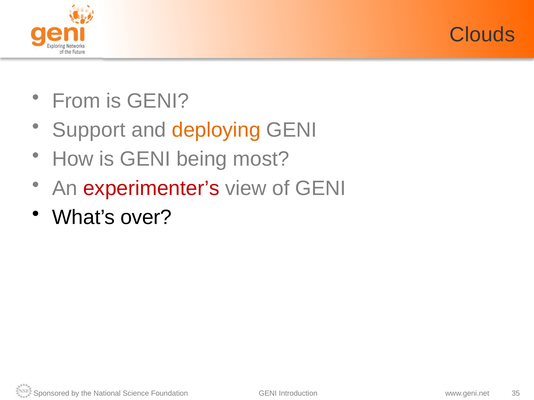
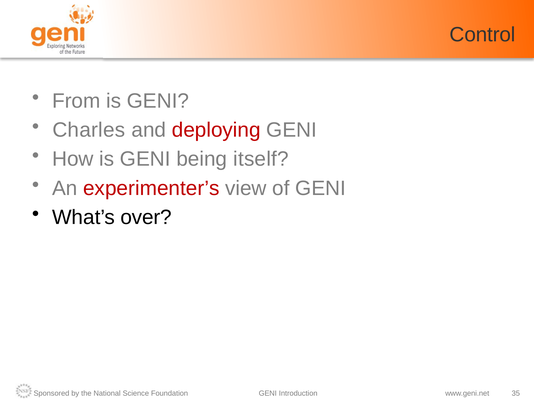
Clouds: Clouds -> Control
Support: Support -> Charles
deploying colour: orange -> red
most: most -> itself
